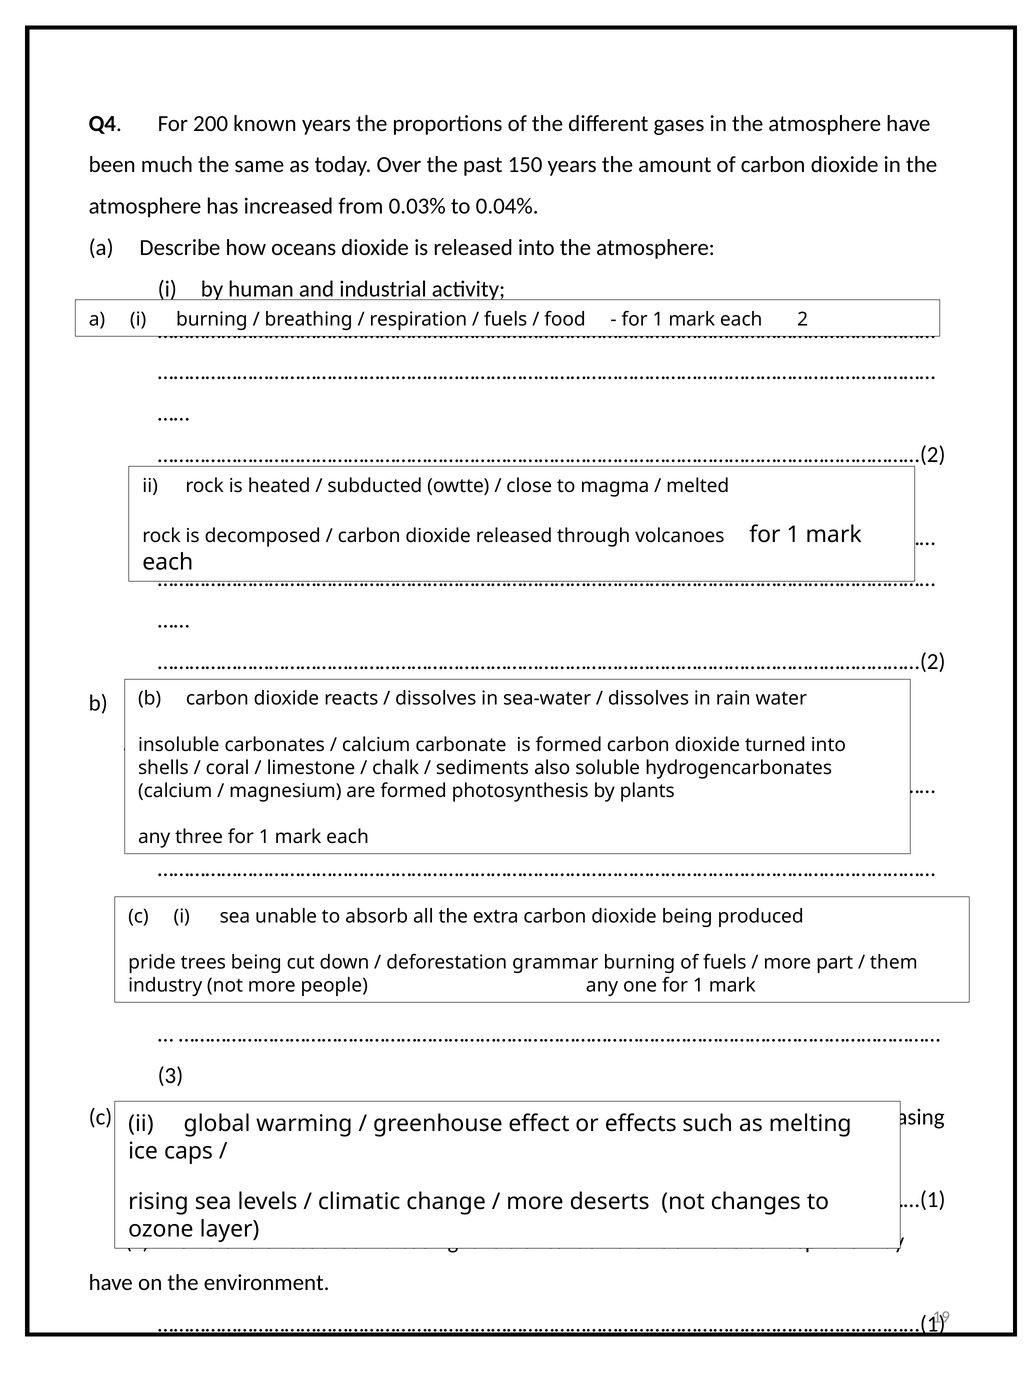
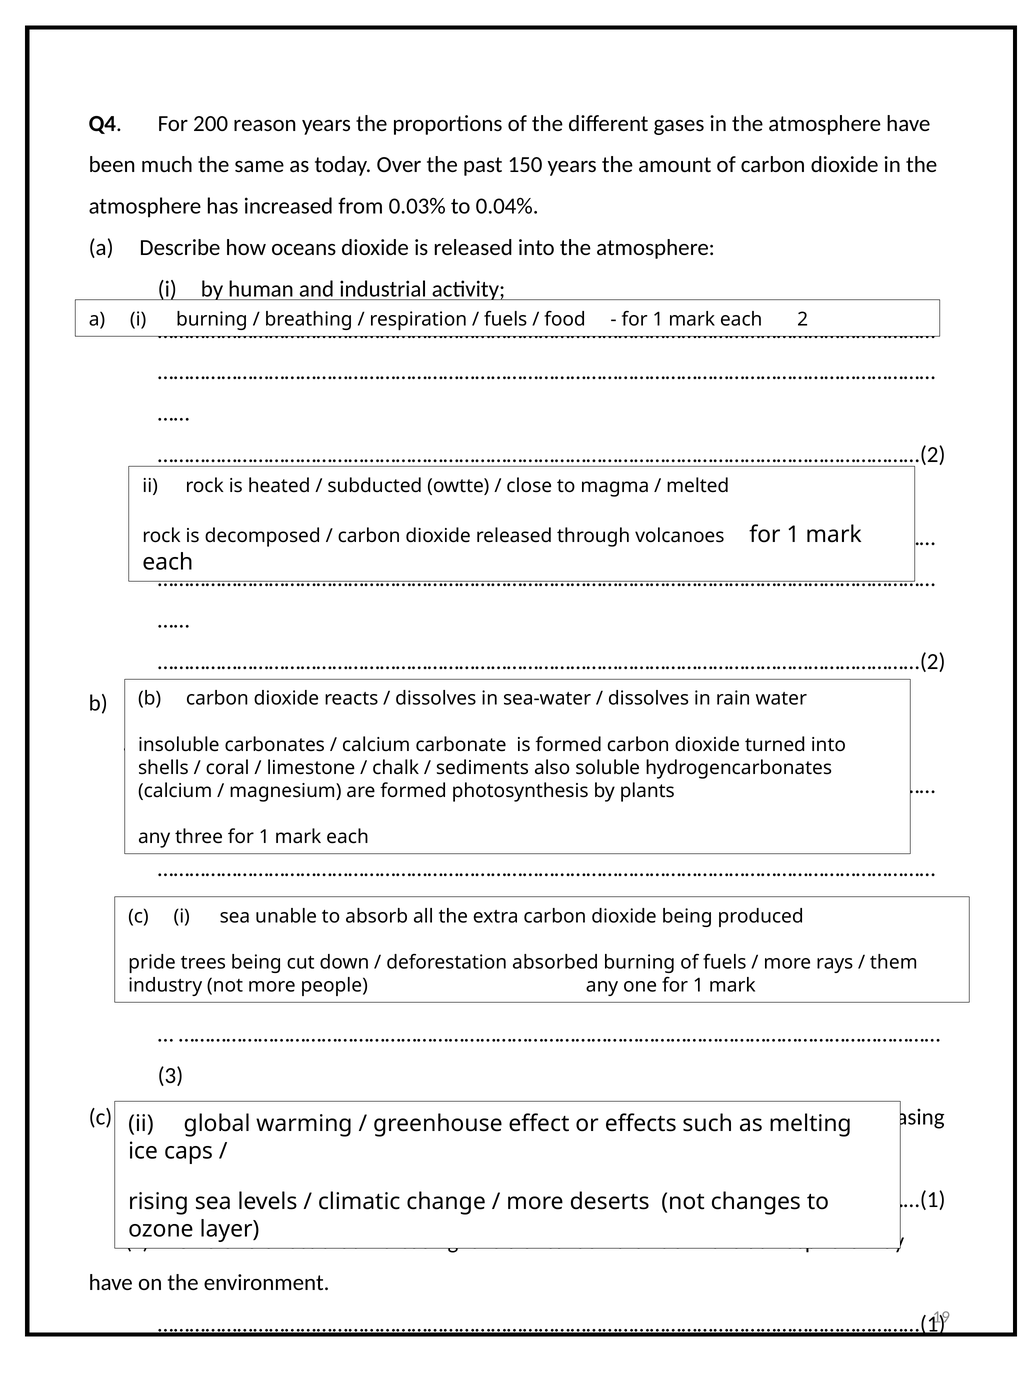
200 known: known -> reason
grammar: grammar -> absorbed
part: part -> rays
